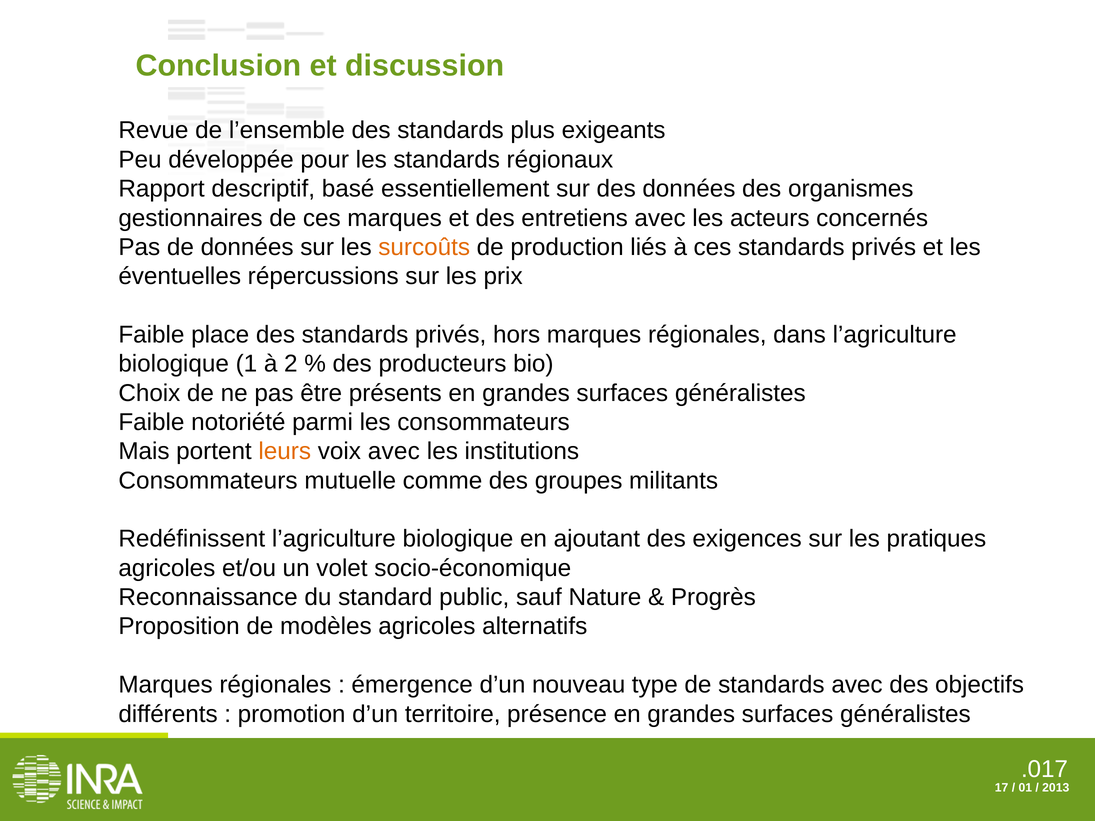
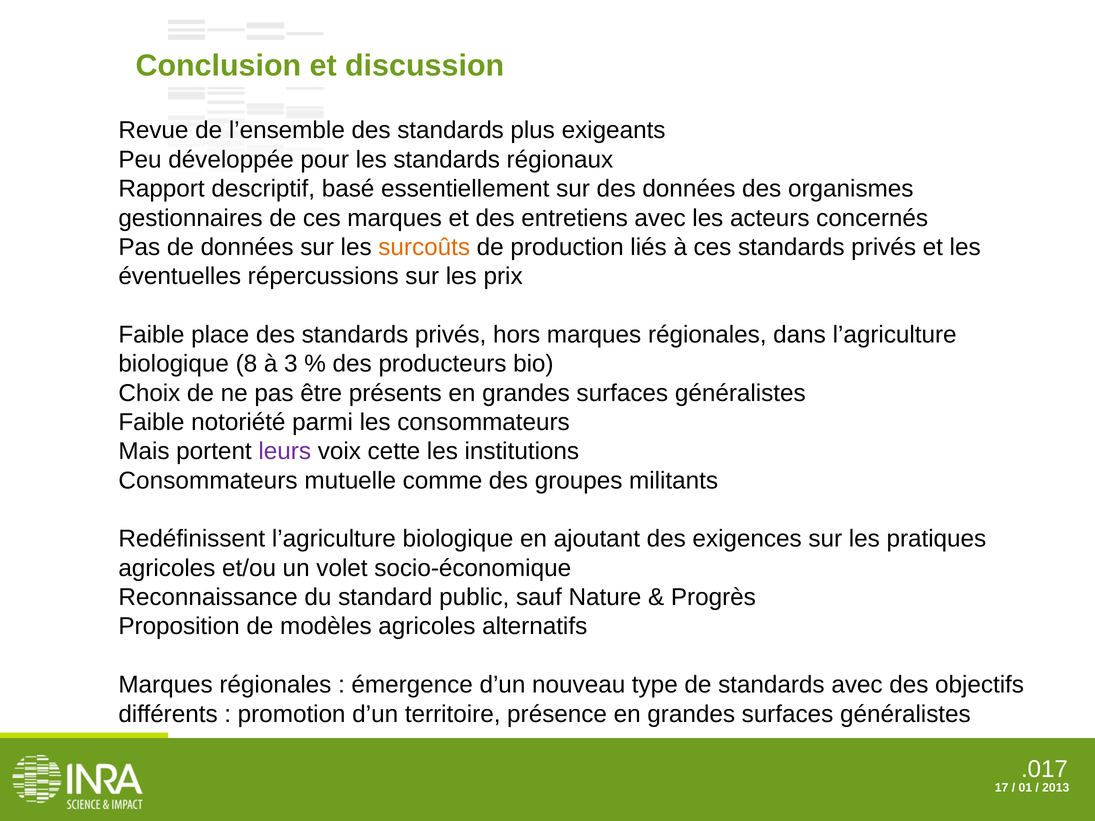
1: 1 -> 8
2: 2 -> 3
leurs colour: orange -> purple
voix avec: avec -> cette
